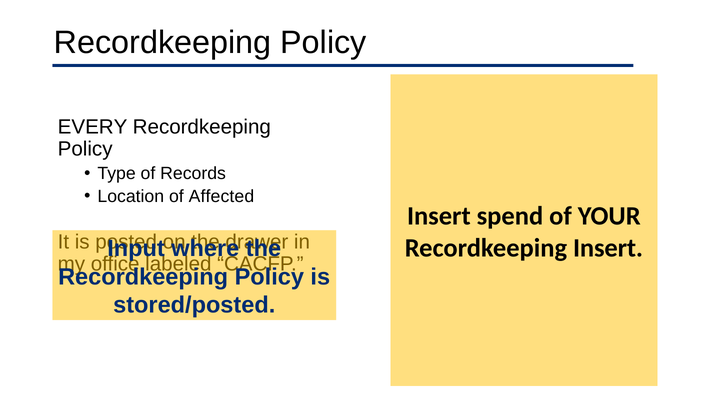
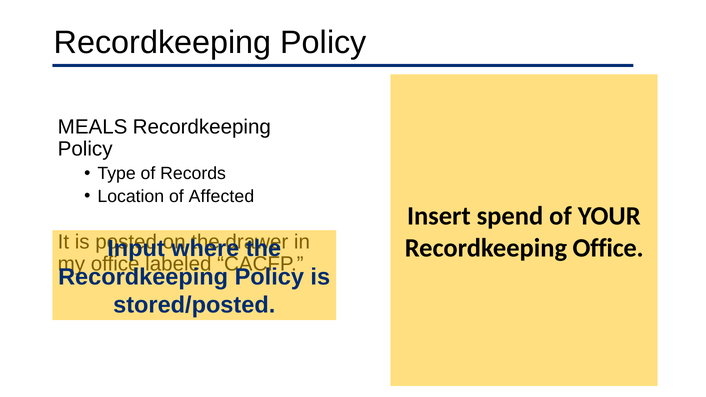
EVERY: EVERY -> MEALS
Recordkeeping Insert: Insert -> Office
